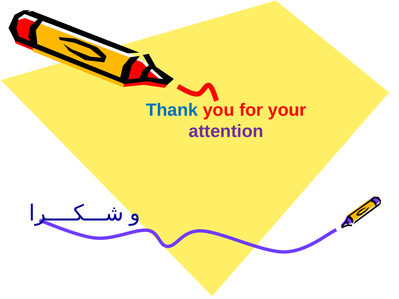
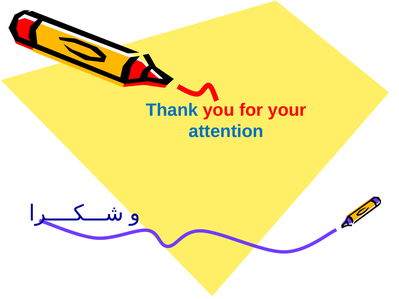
attention colour: purple -> blue
